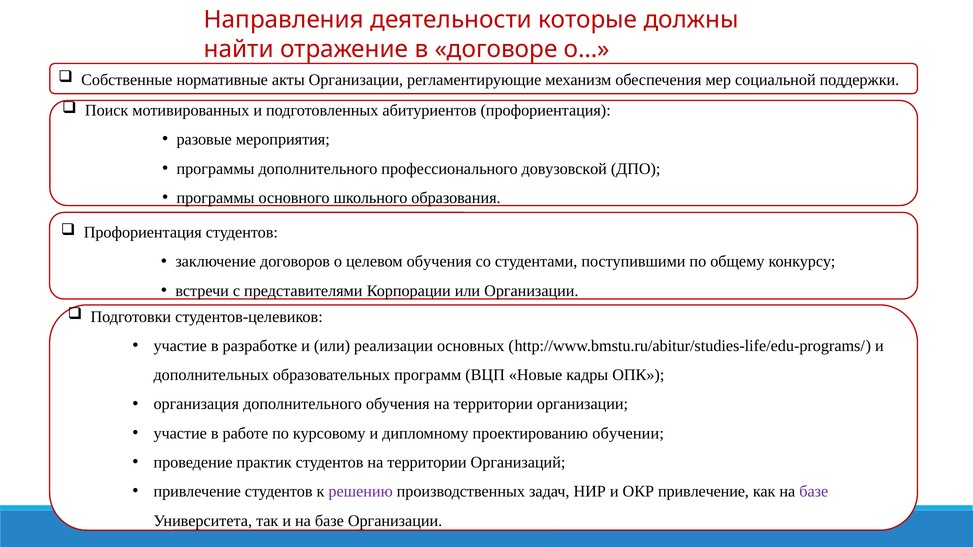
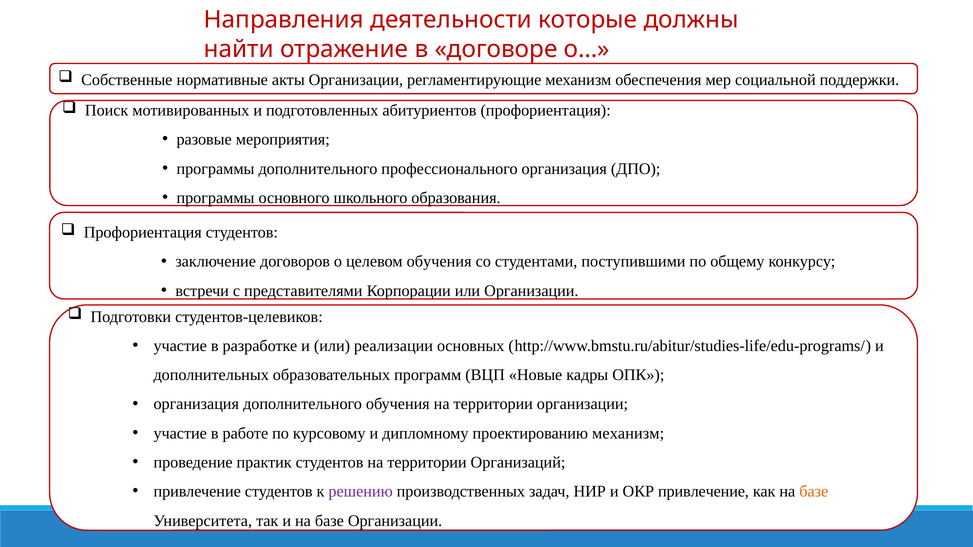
профессионального довузовской: довузовской -> организация
проектированию обучении: обучении -> механизм
базе at (814, 492) colour: purple -> orange
